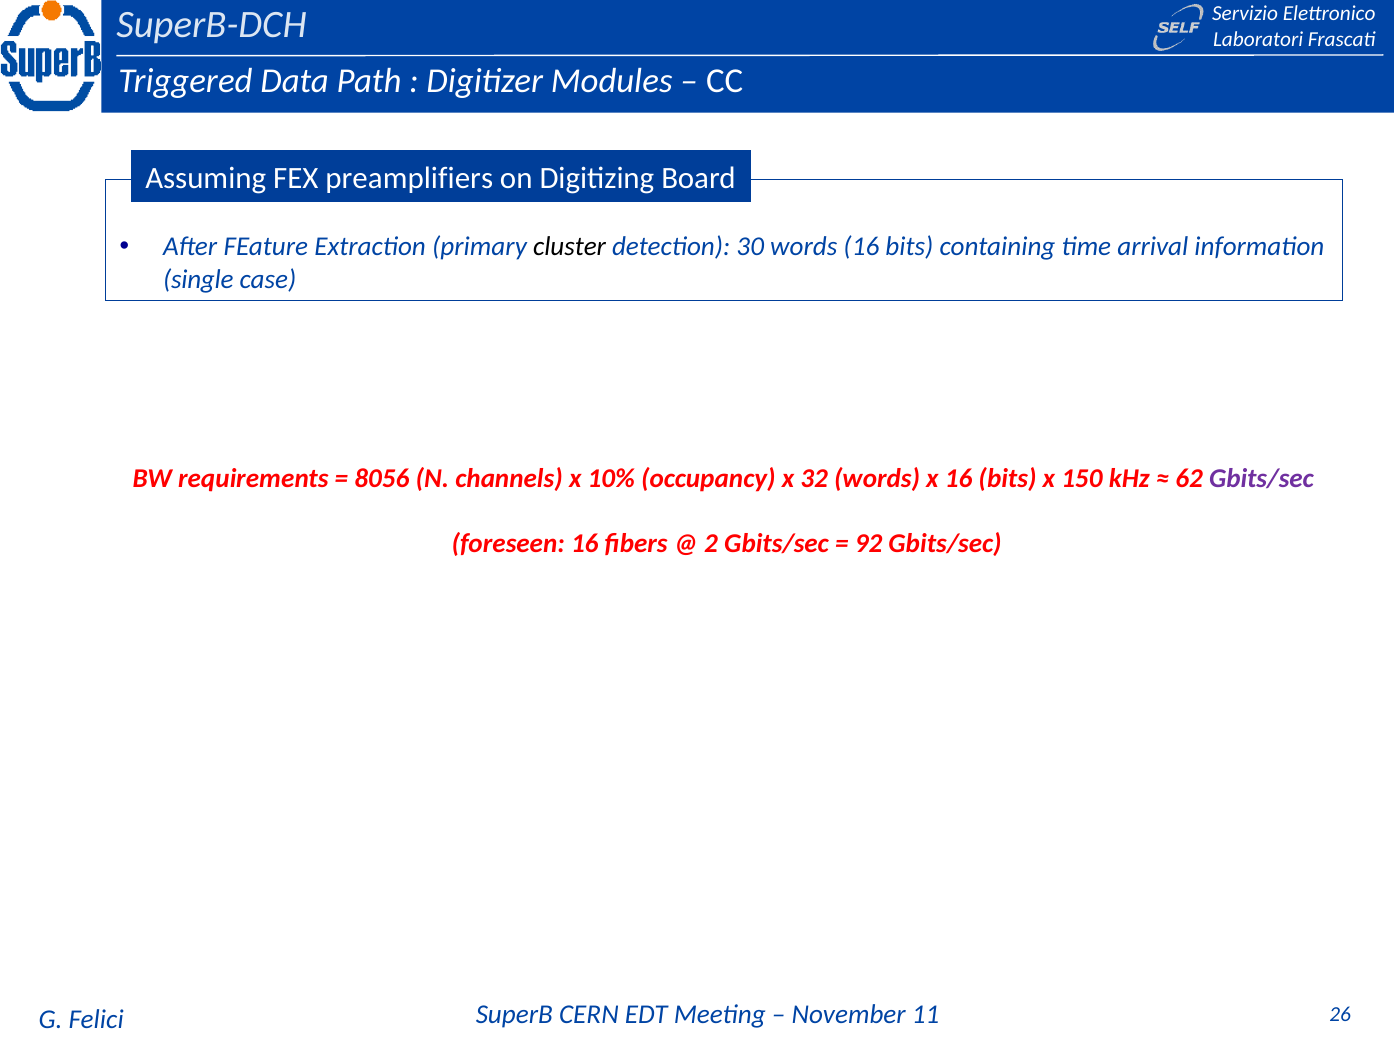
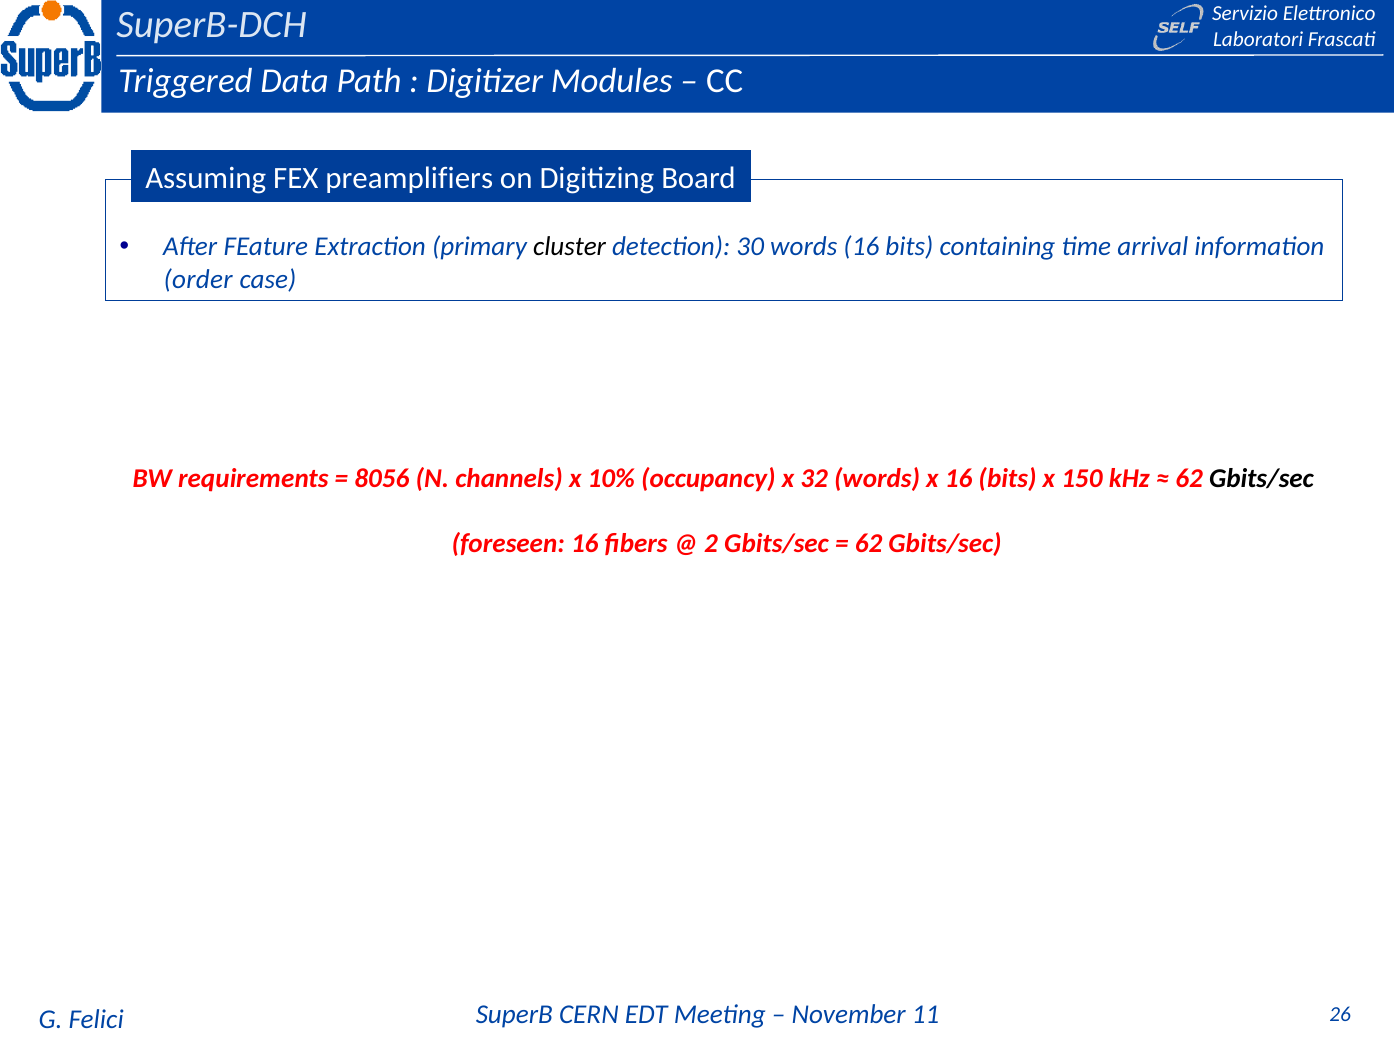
single: single -> order
Gbits/sec at (1261, 478) colour: purple -> black
92 at (869, 544): 92 -> 62
